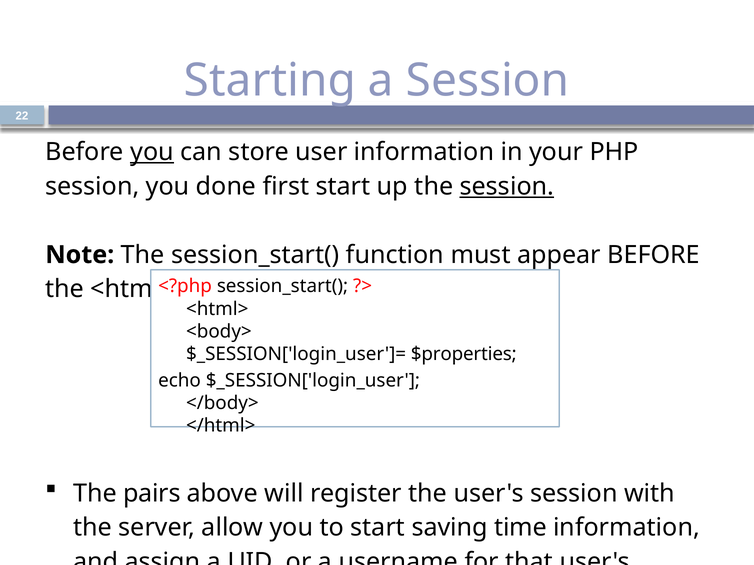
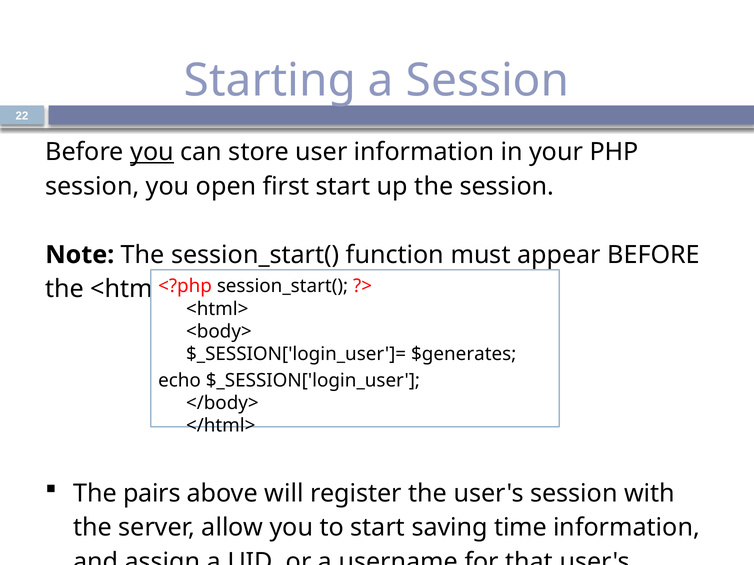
done: done -> open
session at (507, 186) underline: present -> none
$properties: $properties -> $generates
